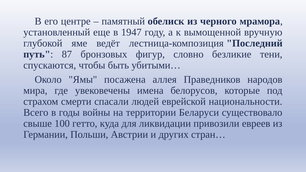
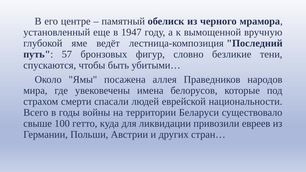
87: 87 -> 57
